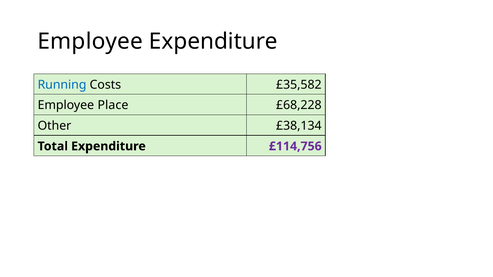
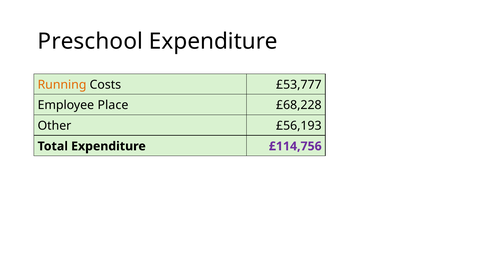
Employee at (90, 41): Employee -> Preschool
Running colour: blue -> orange
£35,582: £35,582 -> £53,777
£38,134: £38,134 -> £56,193
